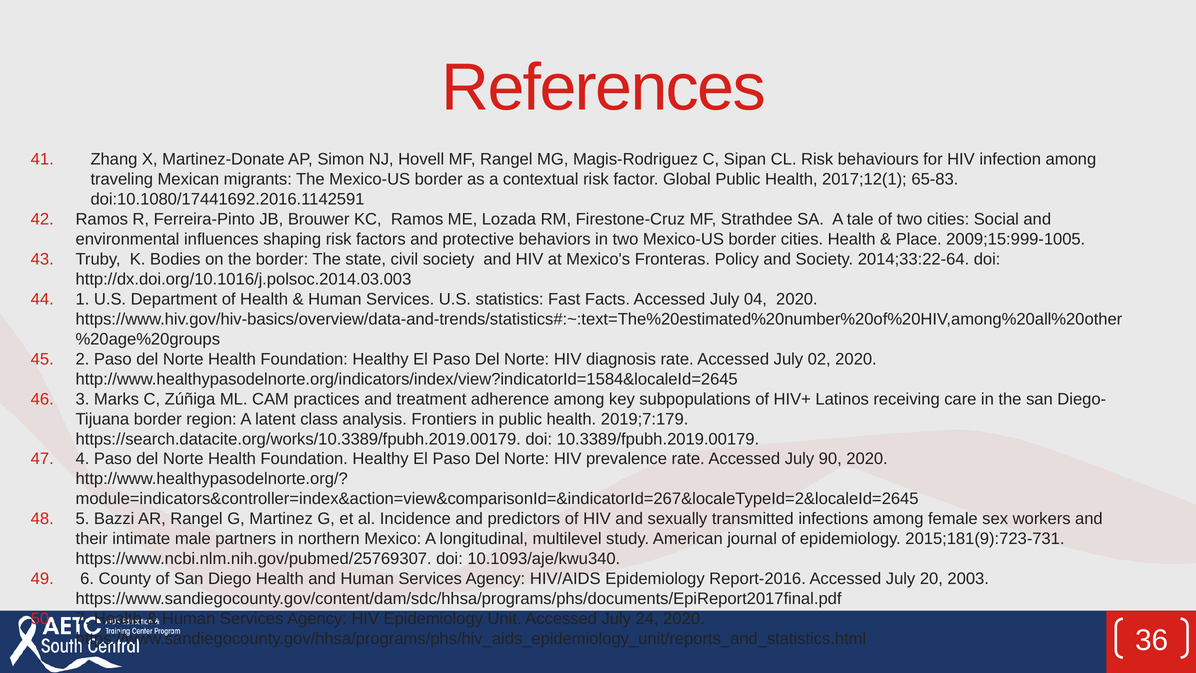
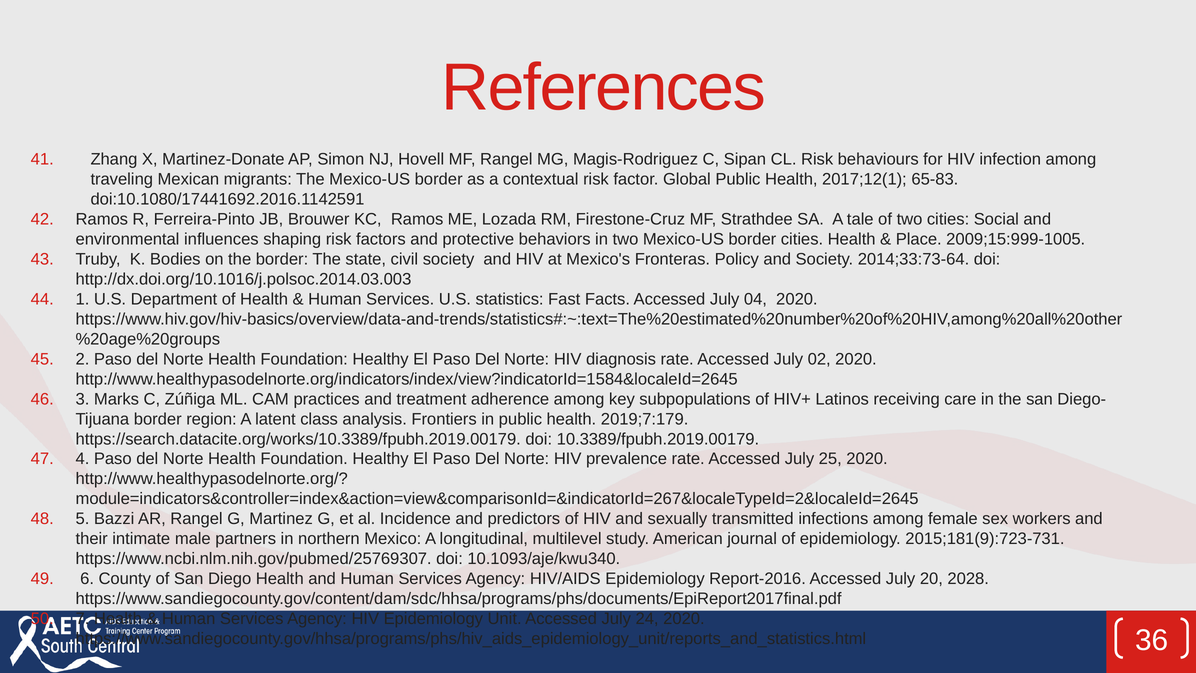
2014;33:22-64: 2014;33:22-64 -> 2014;33:73-64
90: 90 -> 25
2003: 2003 -> 2028
